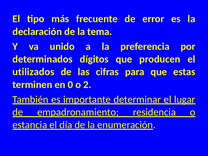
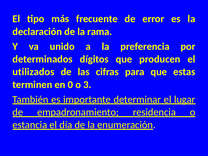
tema: tema -> rama
2: 2 -> 3
